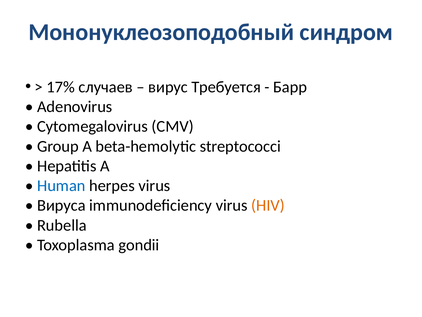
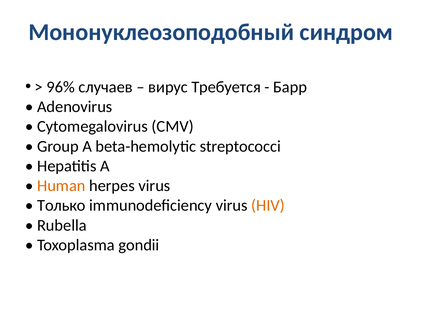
17%: 17% -> 96%
Human colour: blue -> orange
Вируса: Вируса -> Только
